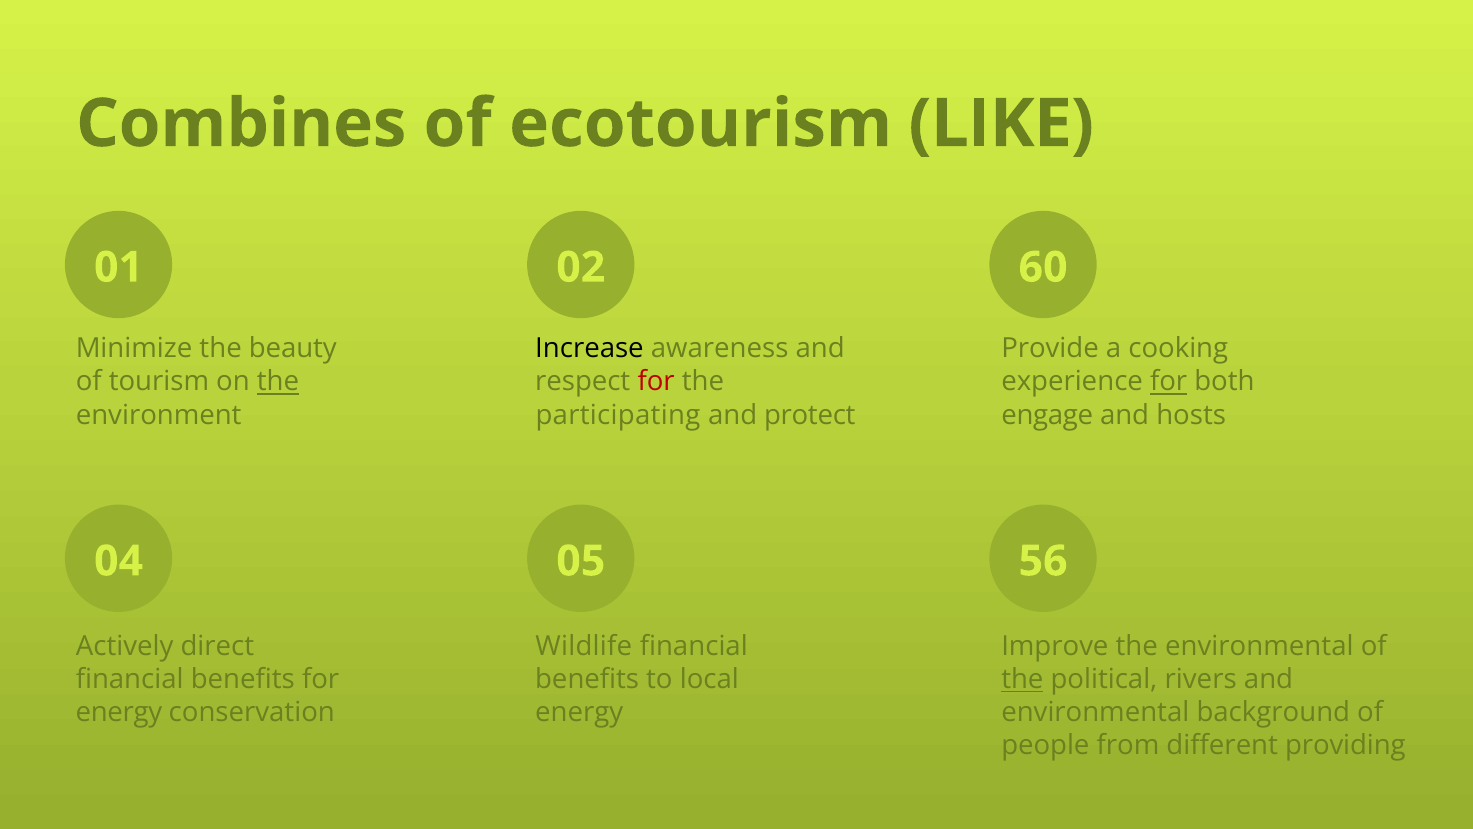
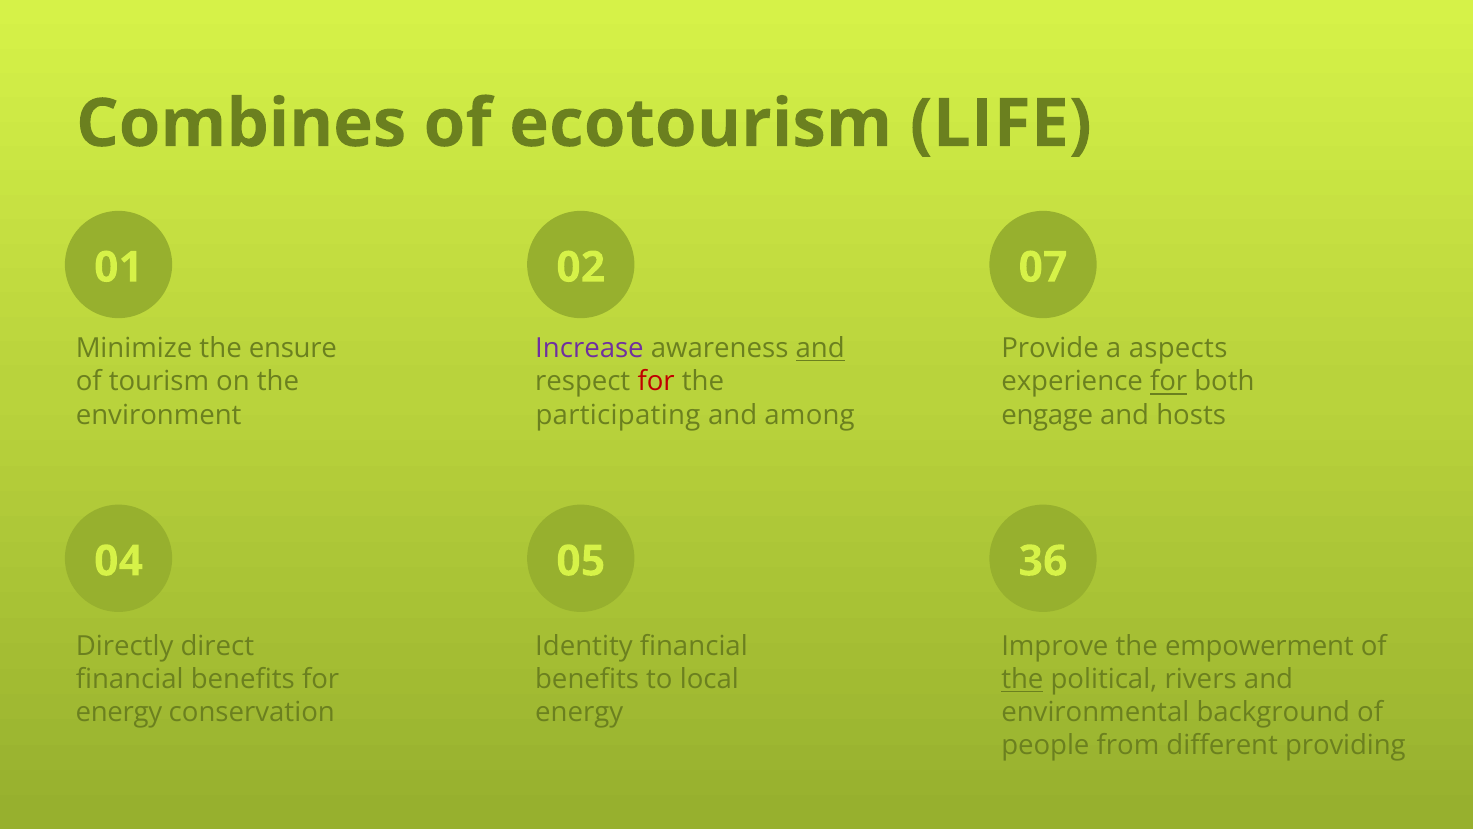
LIKE: LIKE -> LIFE
60: 60 -> 07
beauty: beauty -> ensure
Increase colour: black -> purple
and at (820, 348) underline: none -> present
cooking: cooking -> aspects
the at (278, 382) underline: present -> none
protect: protect -> among
56: 56 -> 36
Actively: Actively -> Directly
Wildlife: Wildlife -> Identity
the environmental: environmental -> empowerment
